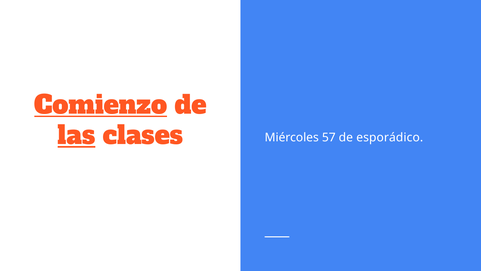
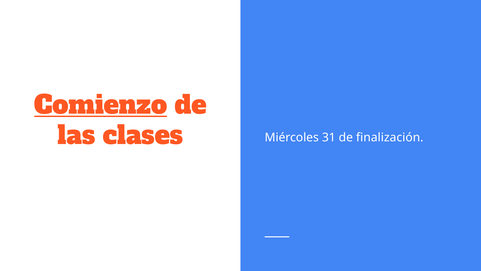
las underline: present -> none
57: 57 -> 31
esporádico: esporádico -> finalización
